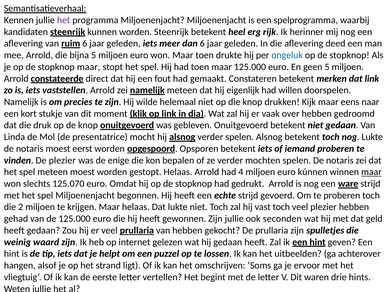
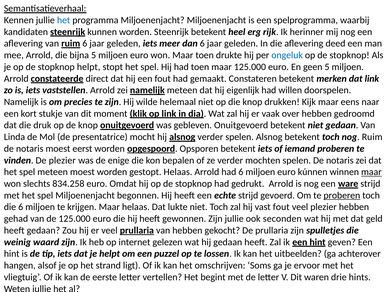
het at (64, 20) colour: purple -> blue
stopknop maar: maar -> helpt
nog Lukte: Lukte -> Ruim
had 4: 4 -> 6
125.070: 125.070 -> 834.258
proberen at (342, 195) underline: none -> present
die 2: 2 -> 6
vast toch: toch -> fout
